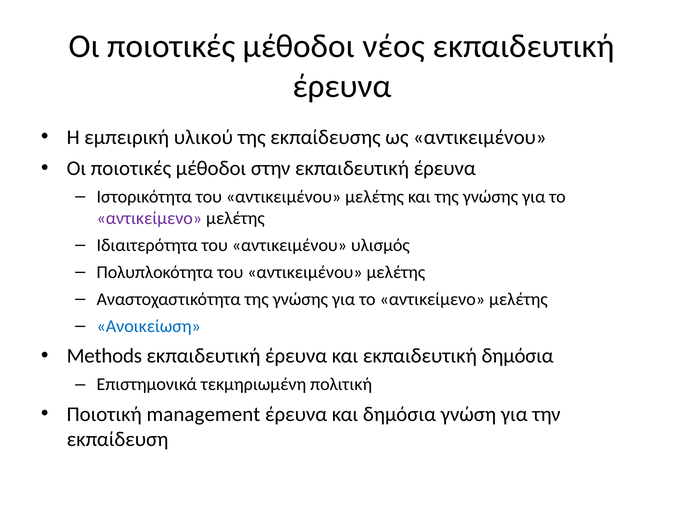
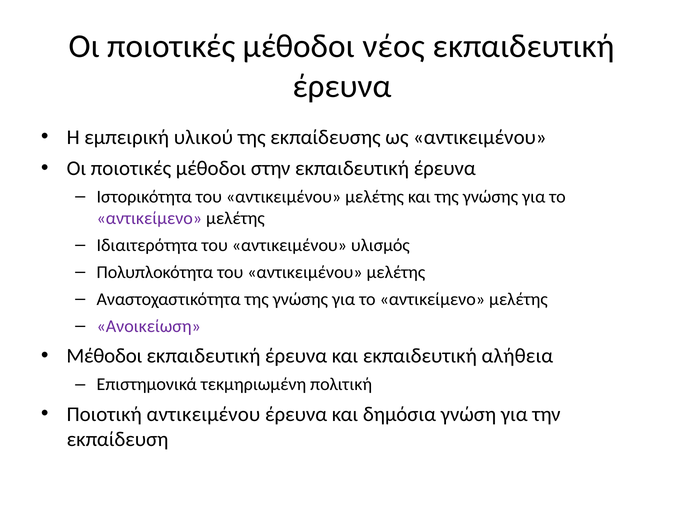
Ανοικείωση colour: blue -> purple
Methods at (104, 356): Methods -> Μέθοδοι
εκπαιδευτική δημόσια: δημόσια -> αλήθεια
Ποιοτική management: management -> αντικειμένου
